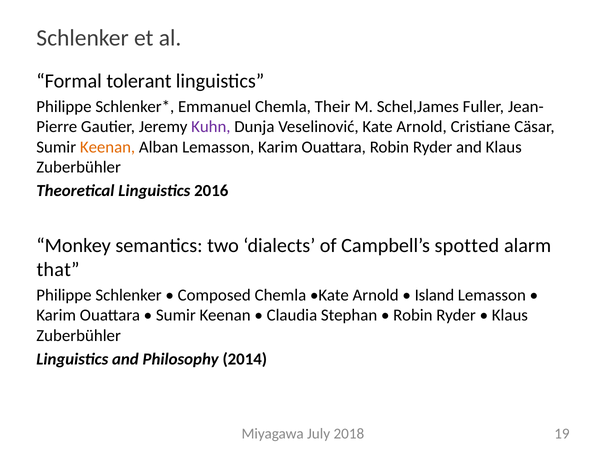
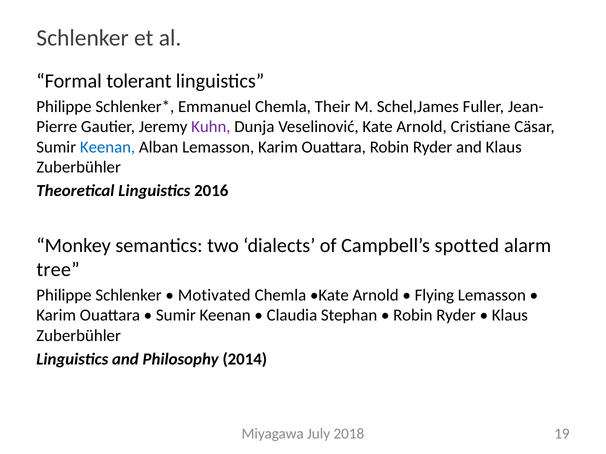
Keenan at (108, 147) colour: orange -> blue
that: that -> tree
Composed: Composed -> Motivated
Island: Island -> Flying
